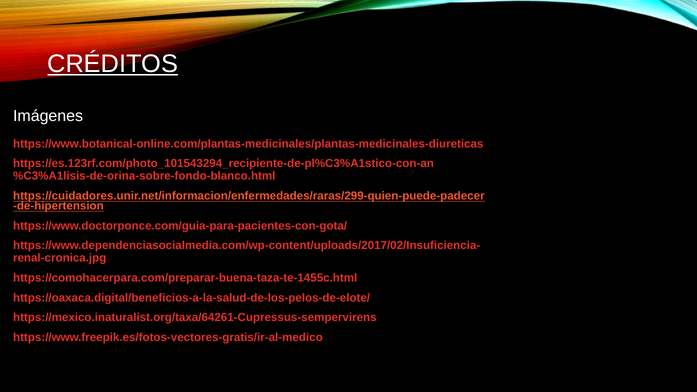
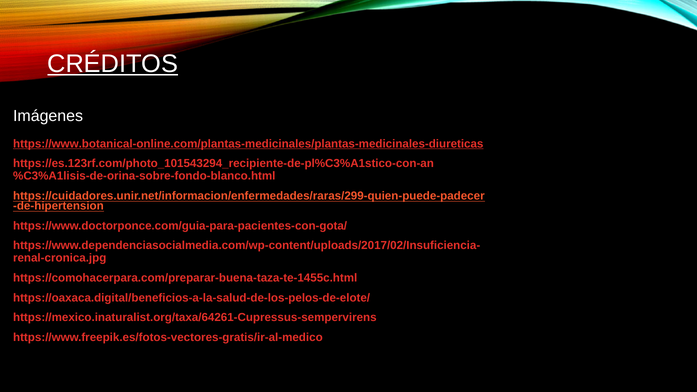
https://www.botanical-online.com/plantas-medicinales/plantas-medicinales-diureticas underline: none -> present
